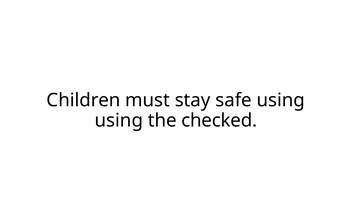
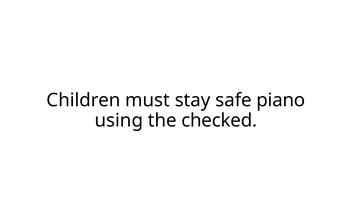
safe using: using -> piano
